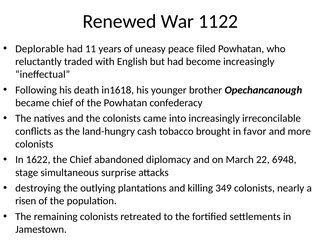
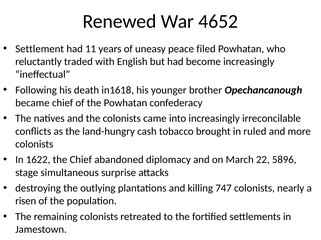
1122: 1122 -> 4652
Deplorable: Deplorable -> Settlement
favor: favor -> ruled
6948: 6948 -> 5896
349: 349 -> 747
